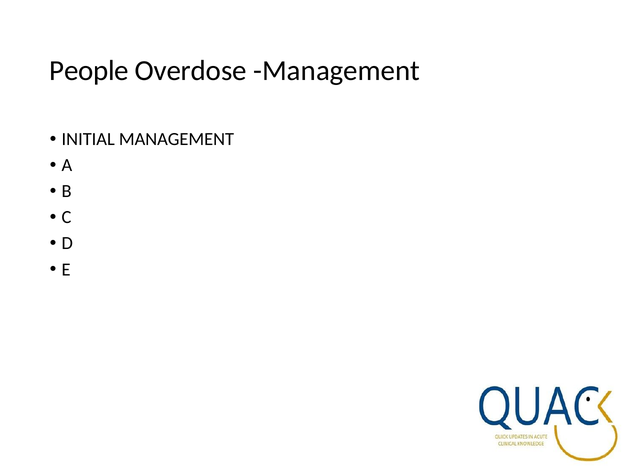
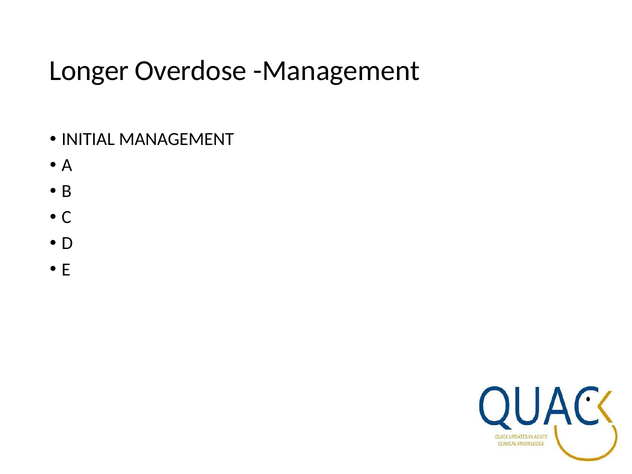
People: People -> Longer
